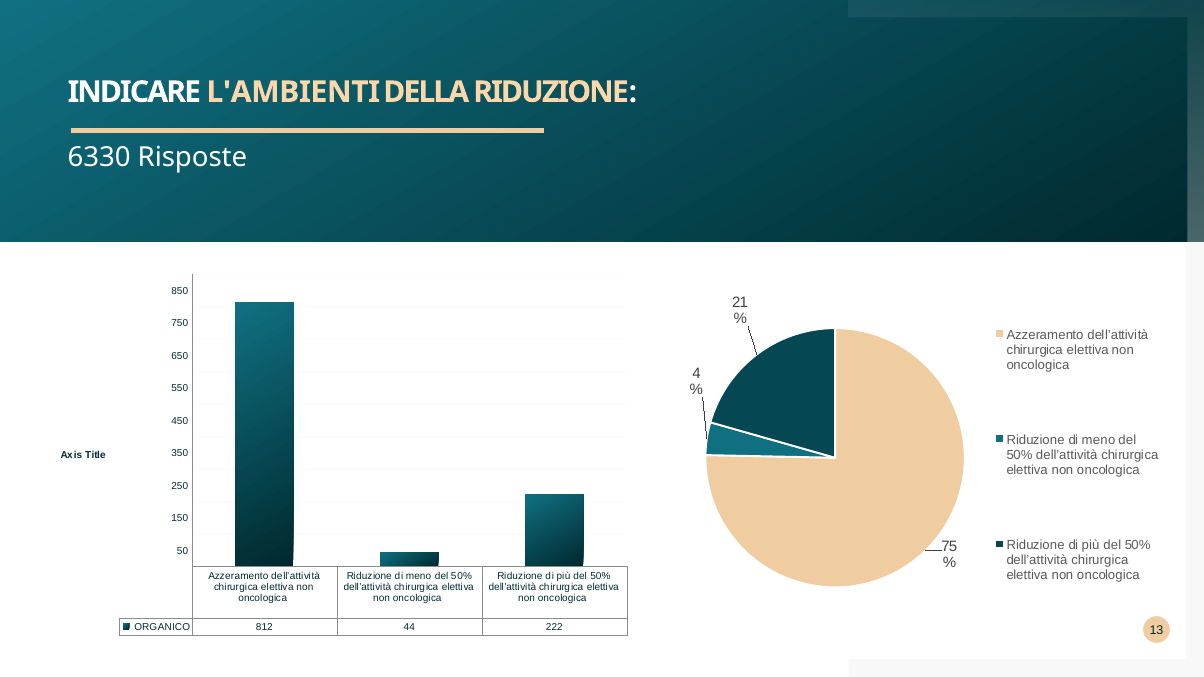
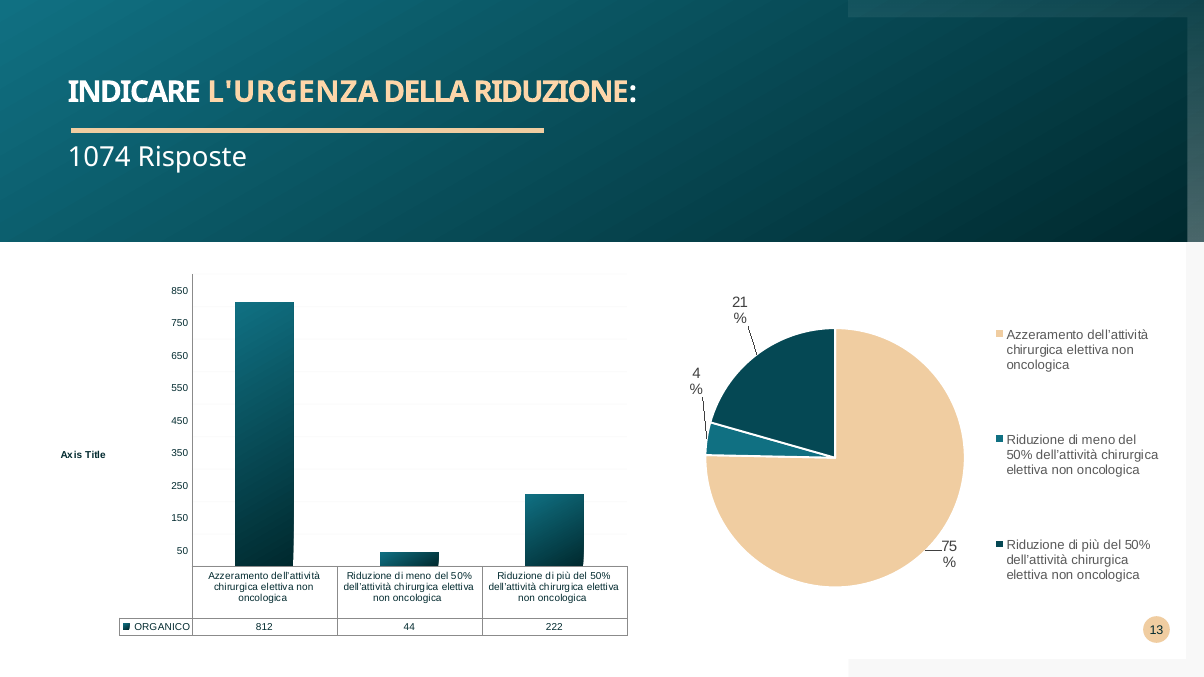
L'AMBIENTI: L'AMBIENTI -> L'URGENZA
6330: 6330 -> 1074
